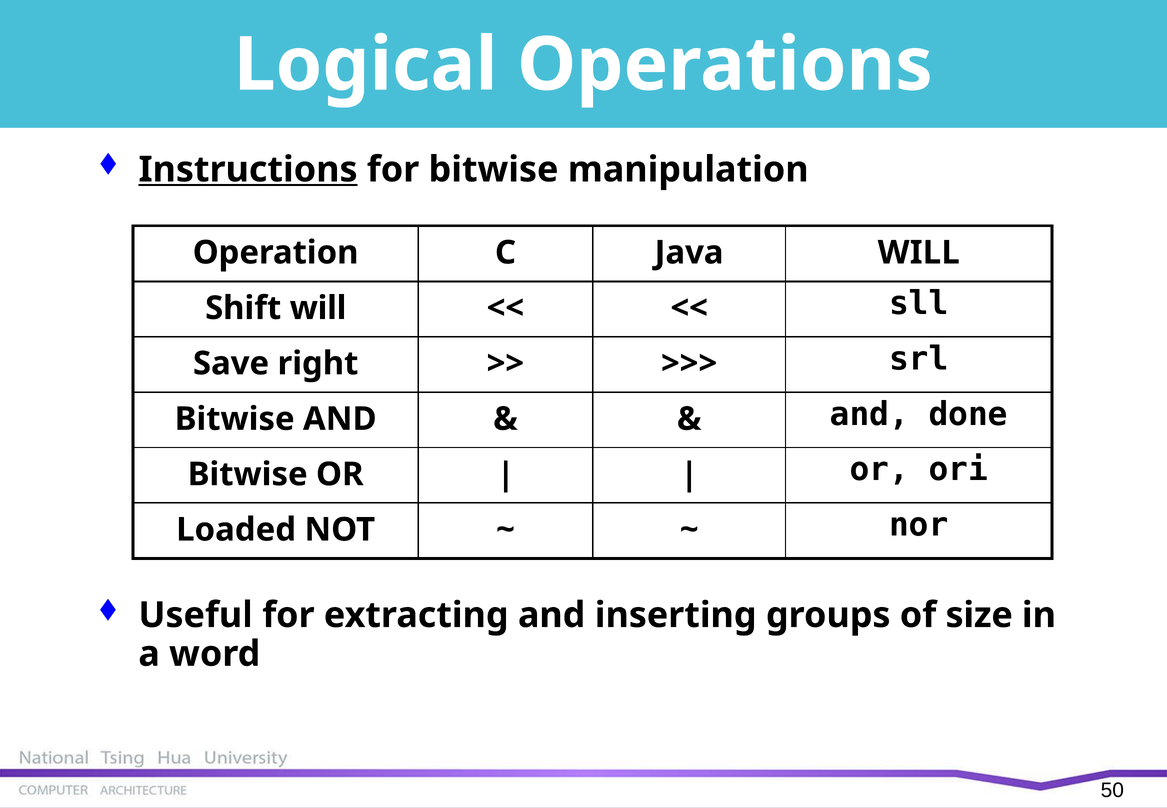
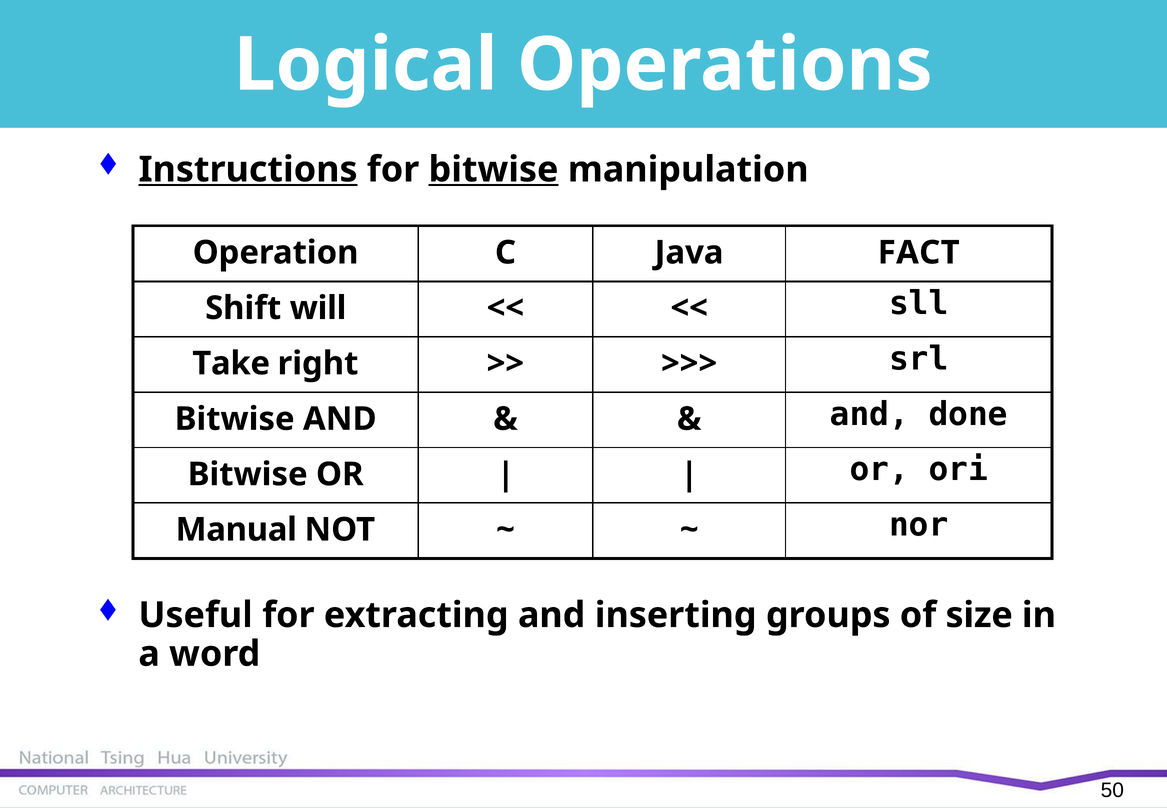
bitwise at (493, 170) underline: none -> present
Java WILL: WILL -> FACT
Save: Save -> Take
Loaded: Loaded -> Manual
